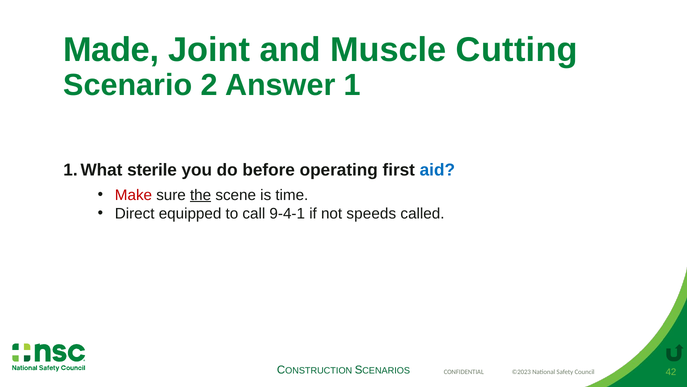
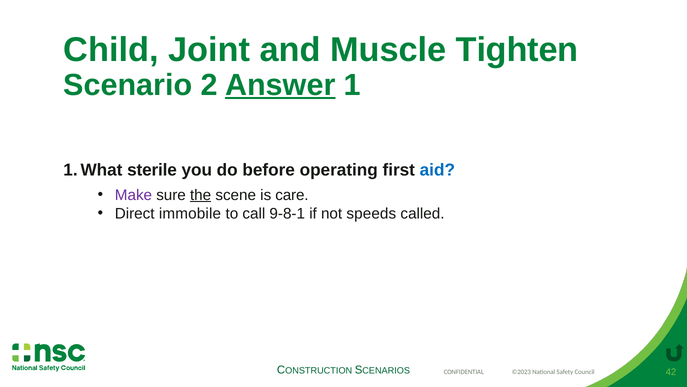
Made: Made -> Child
Cutting: Cutting -> Tighten
Answer underline: none -> present
Make colour: red -> purple
time: time -> care
equipped: equipped -> immobile
9-4-1: 9-4-1 -> 9-8-1
